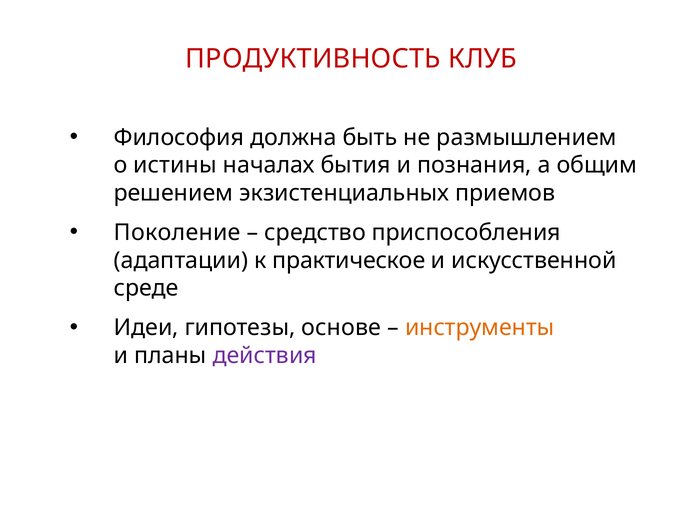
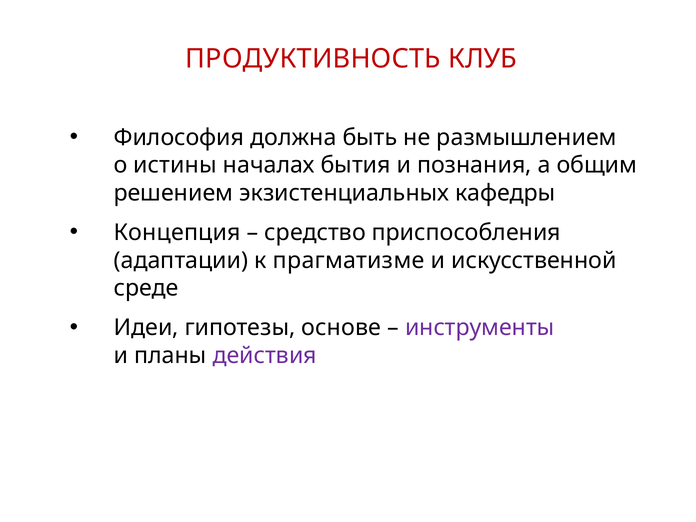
приемов: приемов -> кафедры
Поколение: Поколение -> Концепция
практическое: практическое -> прагматизме
инструменты colour: orange -> purple
